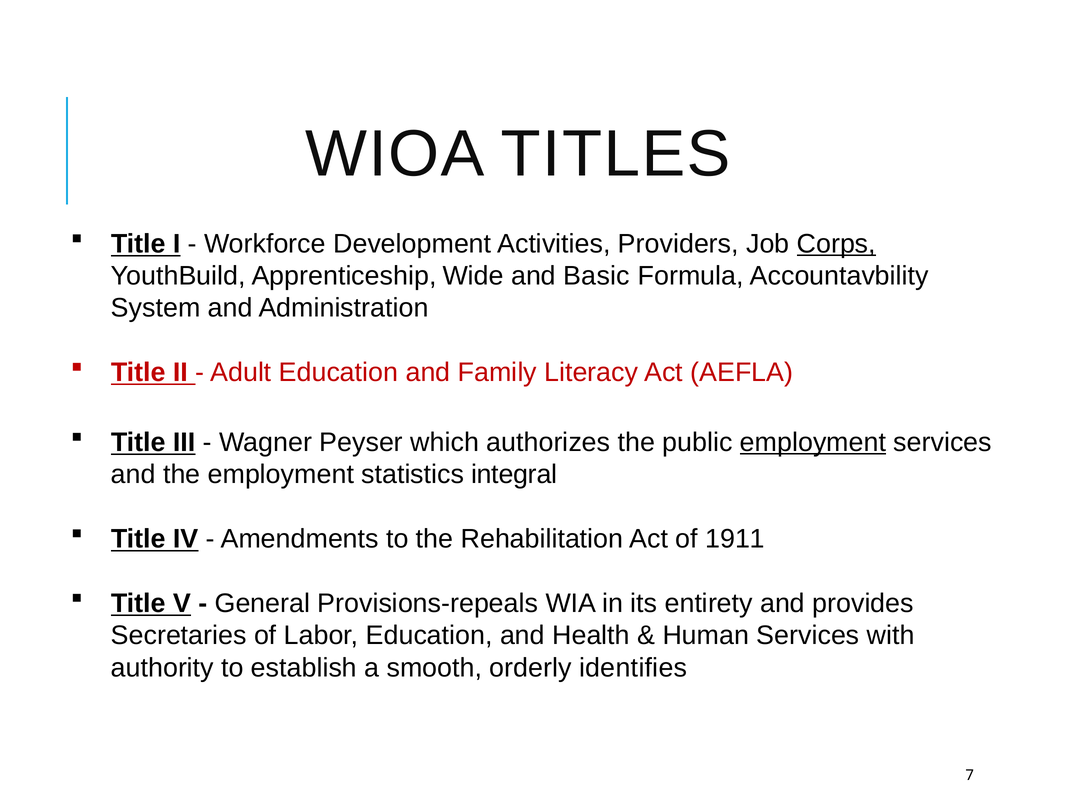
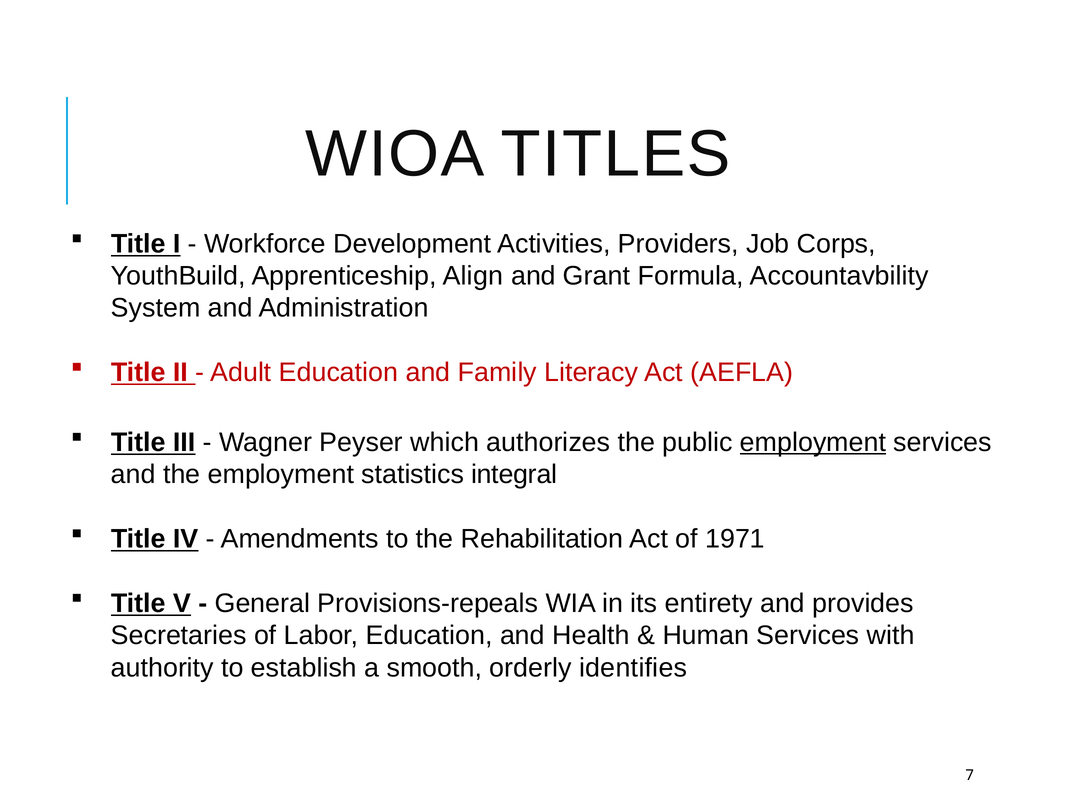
Corps underline: present -> none
Wide: Wide -> Align
Basic: Basic -> Grant
1911: 1911 -> 1971
